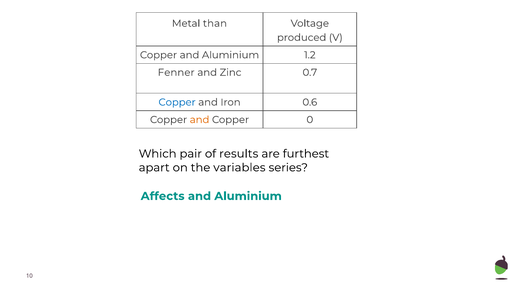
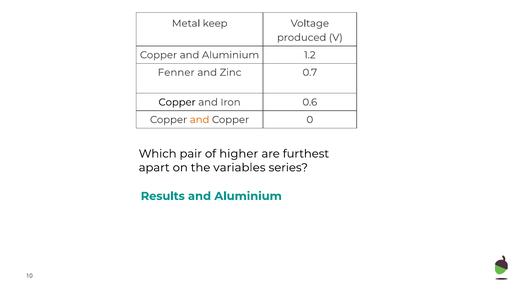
than: than -> keep
Copper at (177, 102) colour: blue -> black
results: results -> higher
Affects: Affects -> Results
